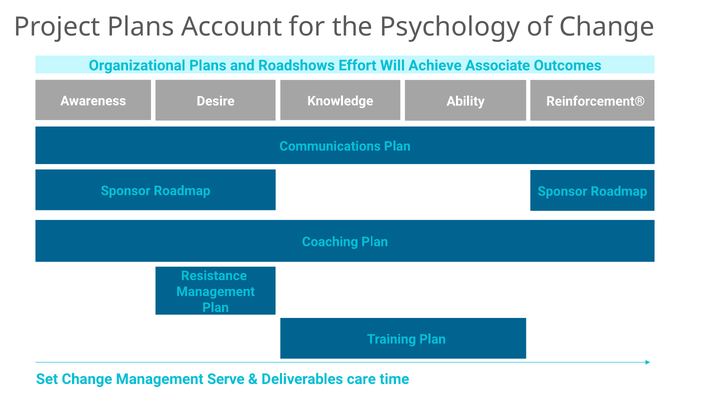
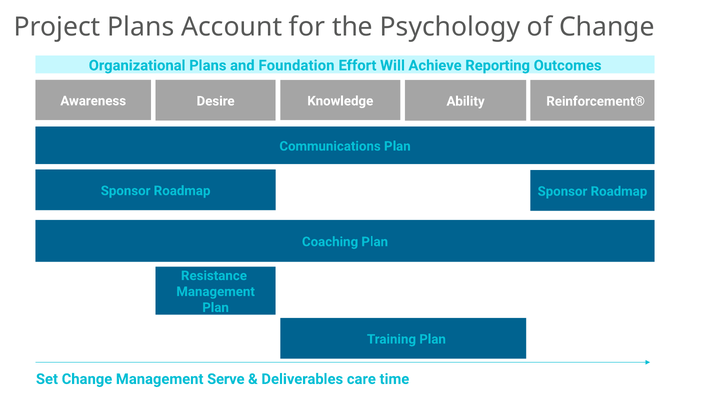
Roadshows: Roadshows -> Foundation
Associate: Associate -> Reporting
